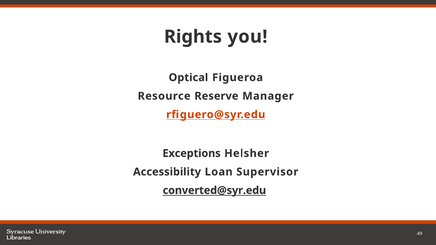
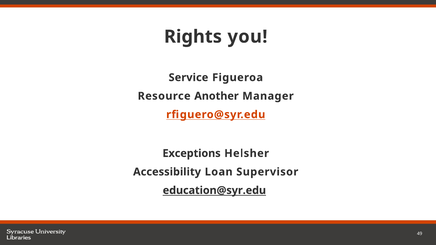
Optical: Optical -> Service
Reserve: Reserve -> Another
converted@syr.edu: converted@syr.edu -> education@syr.edu
